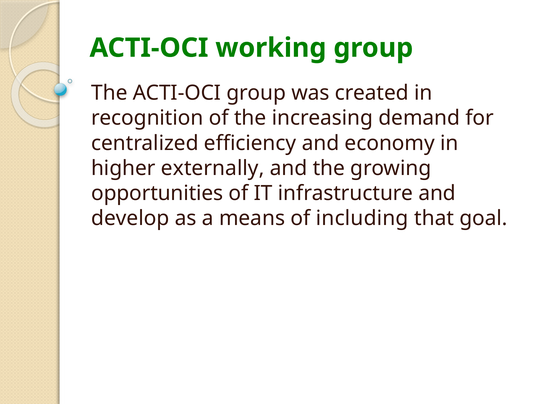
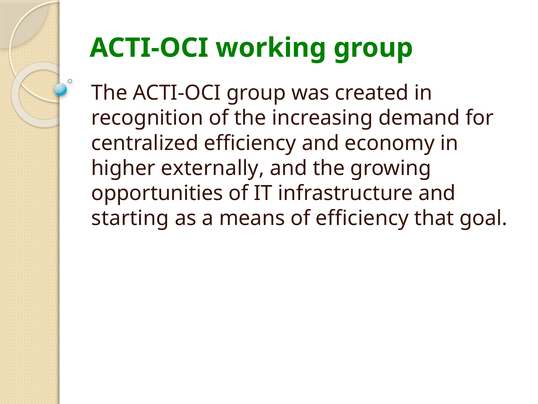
develop: develop -> starting
of including: including -> efficiency
